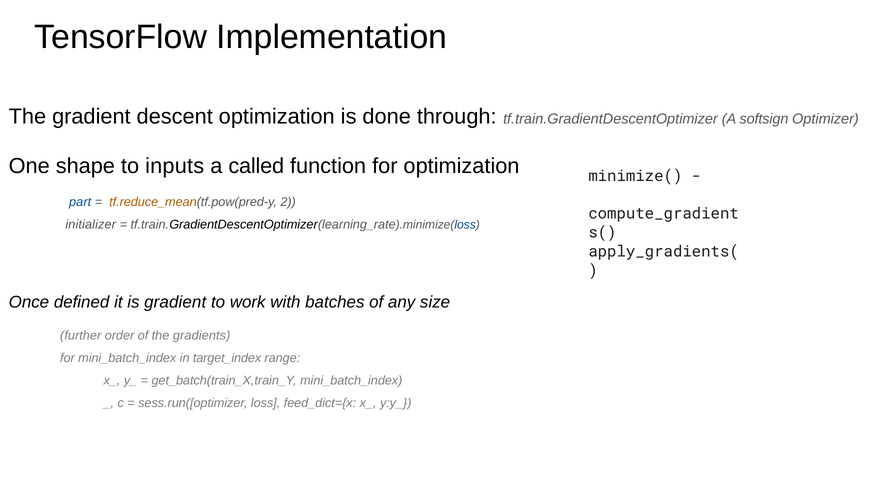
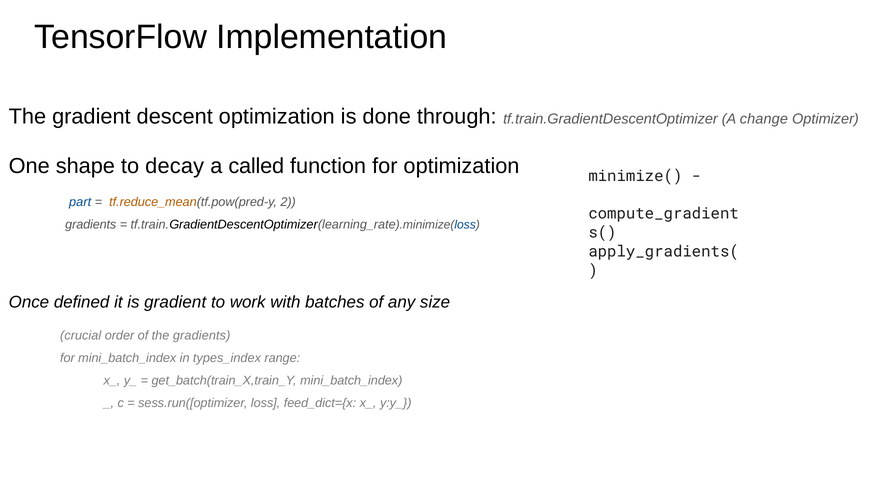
softsign: softsign -> change
inputs: inputs -> decay
initializer at (91, 225): initializer -> gradients
further: further -> crucial
target_index: target_index -> types_index
